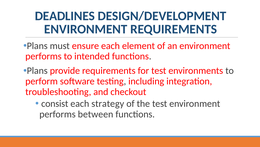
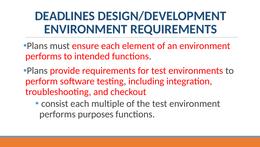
strategy: strategy -> multiple
between: between -> purposes
